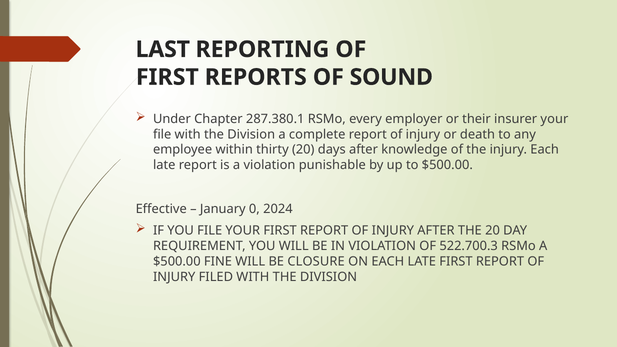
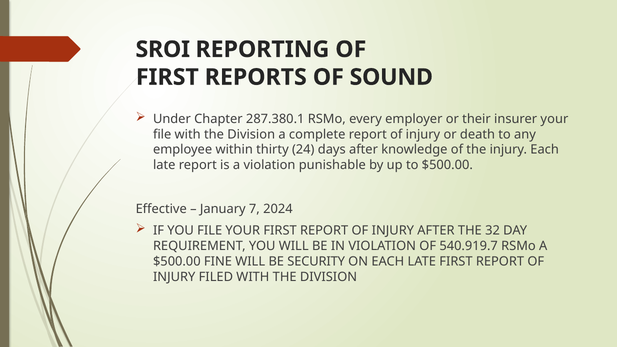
LAST: LAST -> SROI
thirty 20: 20 -> 24
0: 0 -> 7
THE 20: 20 -> 32
522.700.3: 522.700.3 -> 540.919.7
CLOSURE: CLOSURE -> SECURITY
